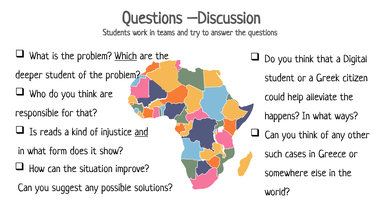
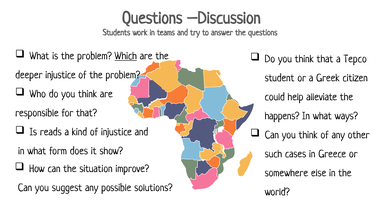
Digital: Digital -> Tepco
deeper student: student -> injustice
and at (141, 132) underline: present -> none
